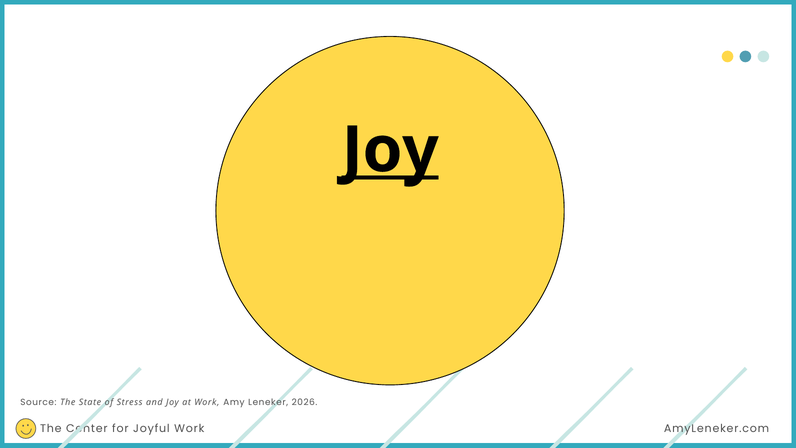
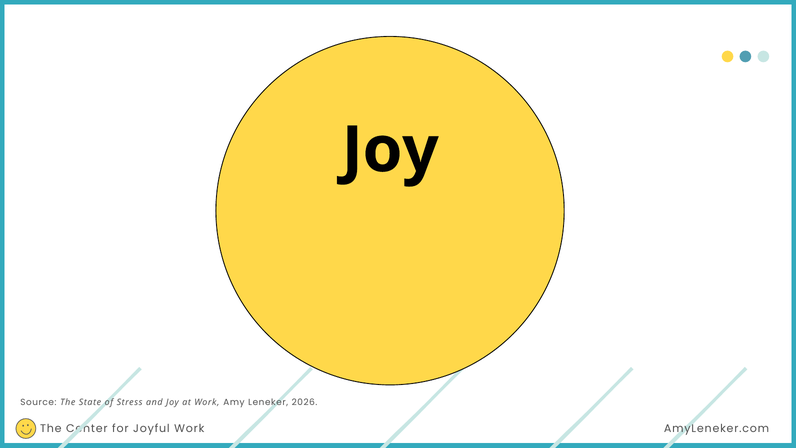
Joy at (390, 150) underline: present -> none
